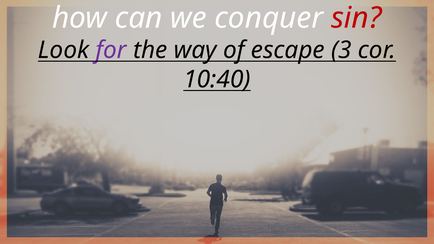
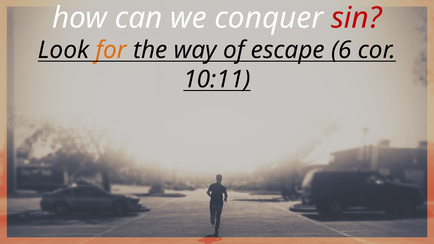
for colour: purple -> orange
3: 3 -> 6
10:40: 10:40 -> 10:11
